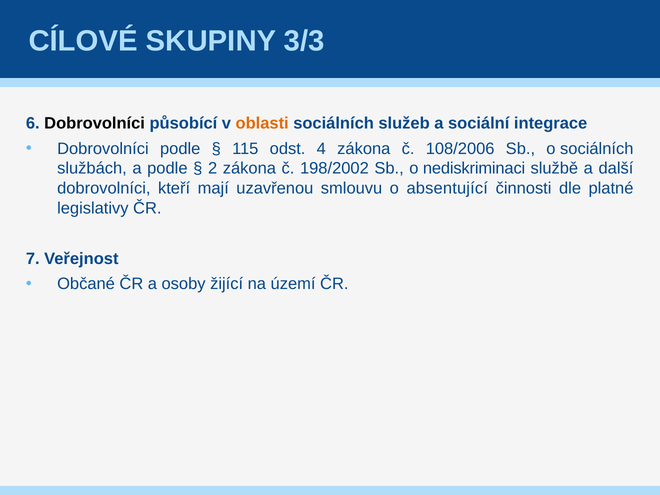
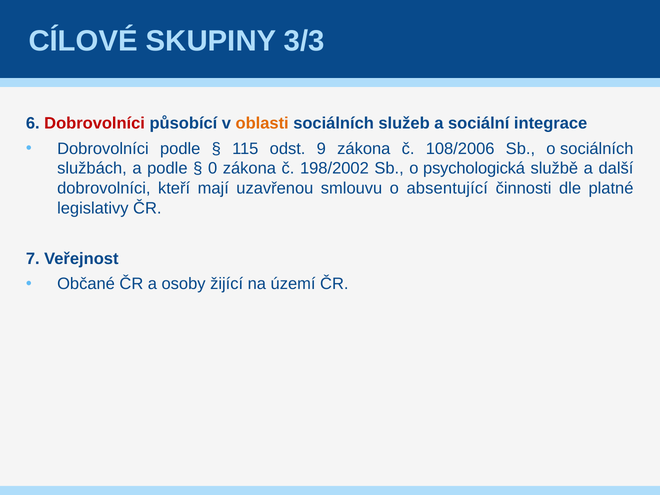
Dobrovolníci at (95, 123) colour: black -> red
4: 4 -> 9
2: 2 -> 0
nediskriminaci: nediskriminaci -> psychologická
